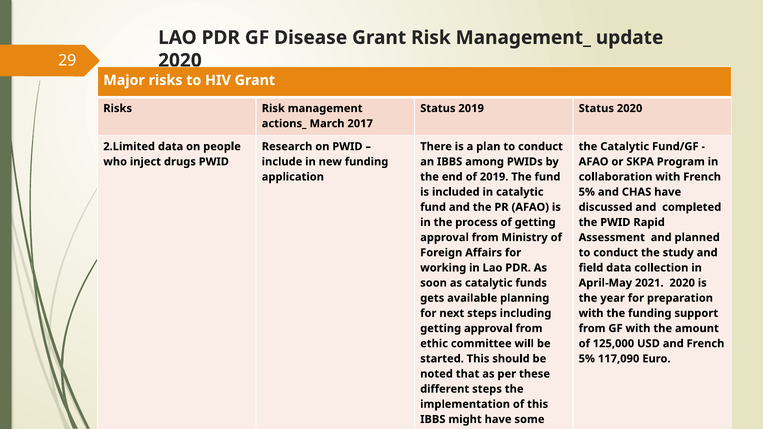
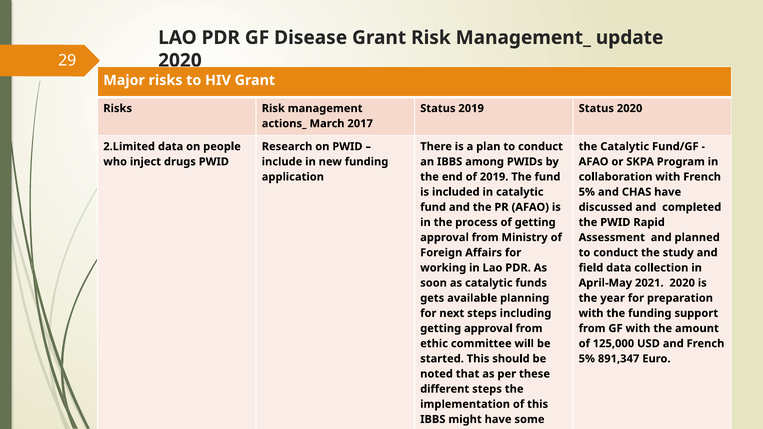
117,090: 117,090 -> 891,347
